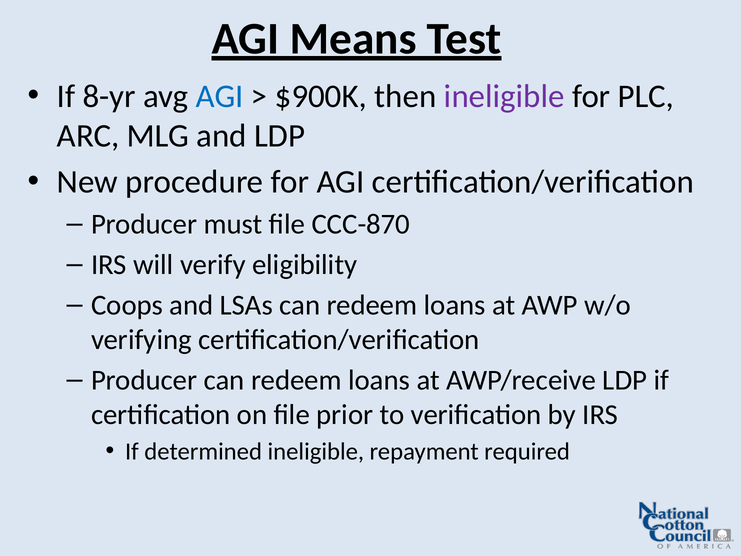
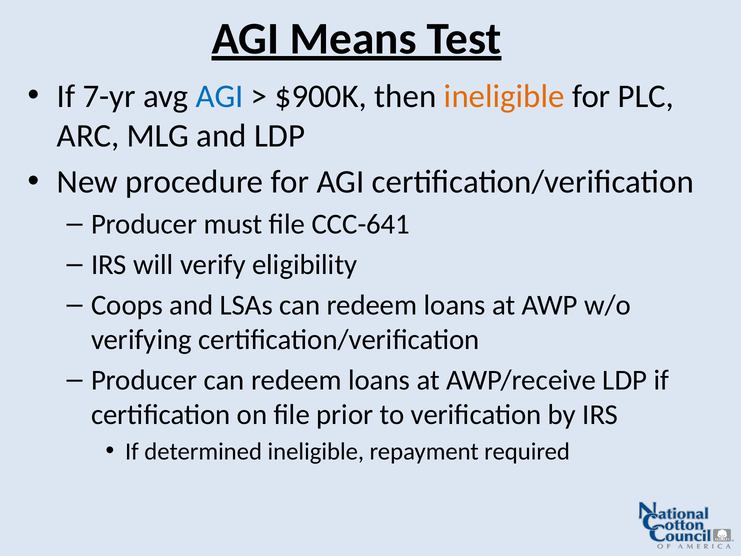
8-yr: 8-yr -> 7-yr
ineligible at (504, 96) colour: purple -> orange
CCC-870: CCC-870 -> CCC-641
